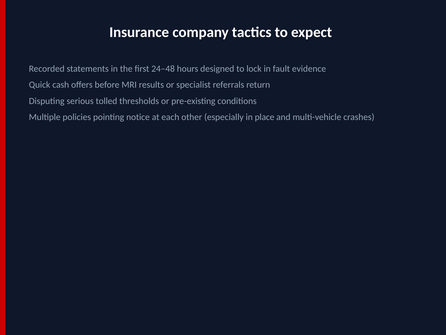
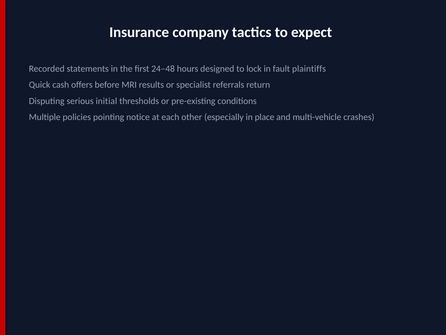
evidence: evidence -> plaintiffs
tolled: tolled -> initial
